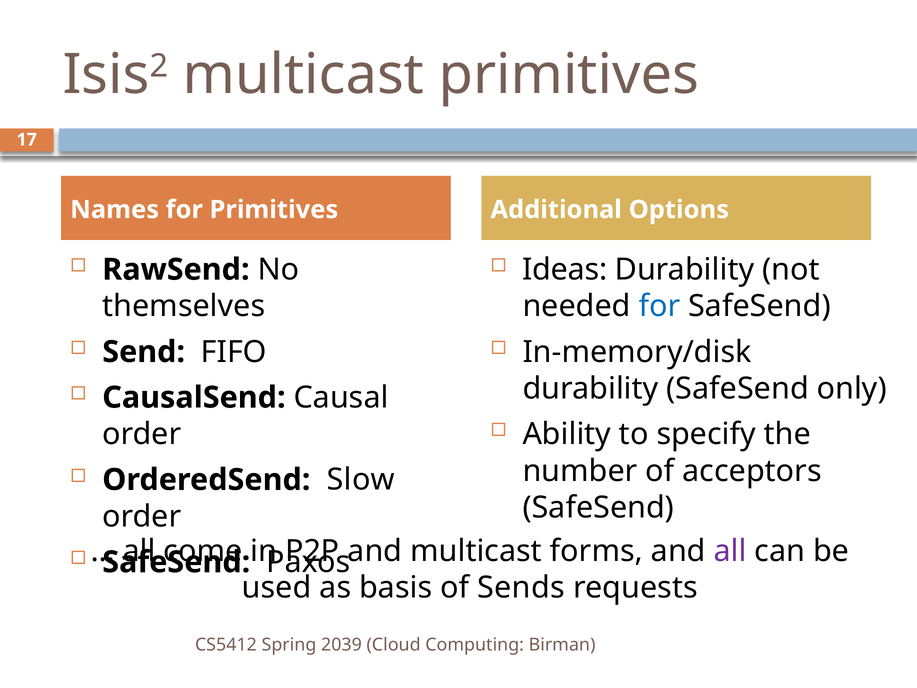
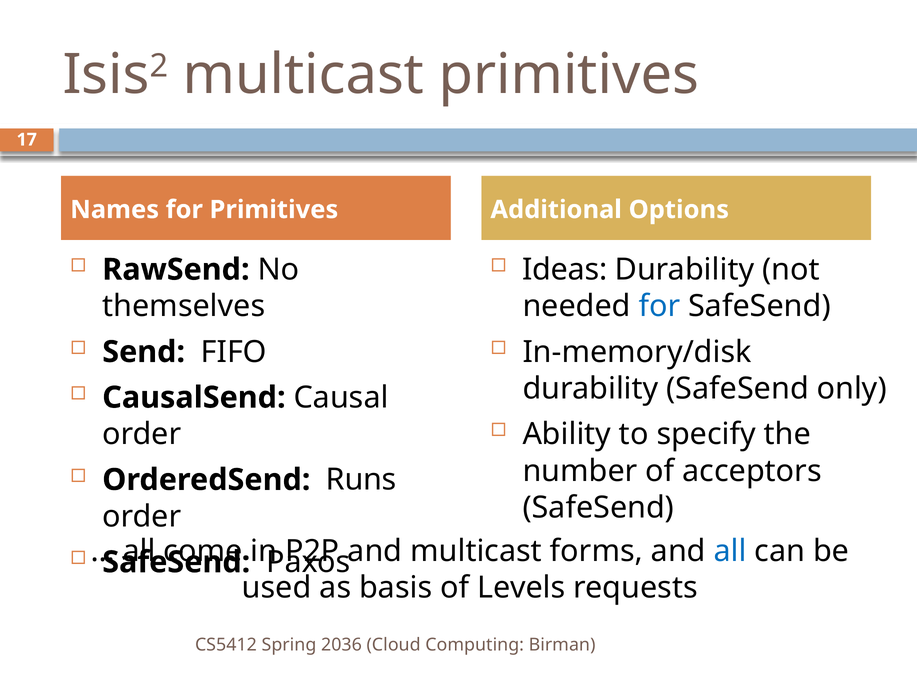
Slow: Slow -> Runs
all at (730, 551) colour: purple -> blue
Sends: Sends -> Levels
2039: 2039 -> 2036
